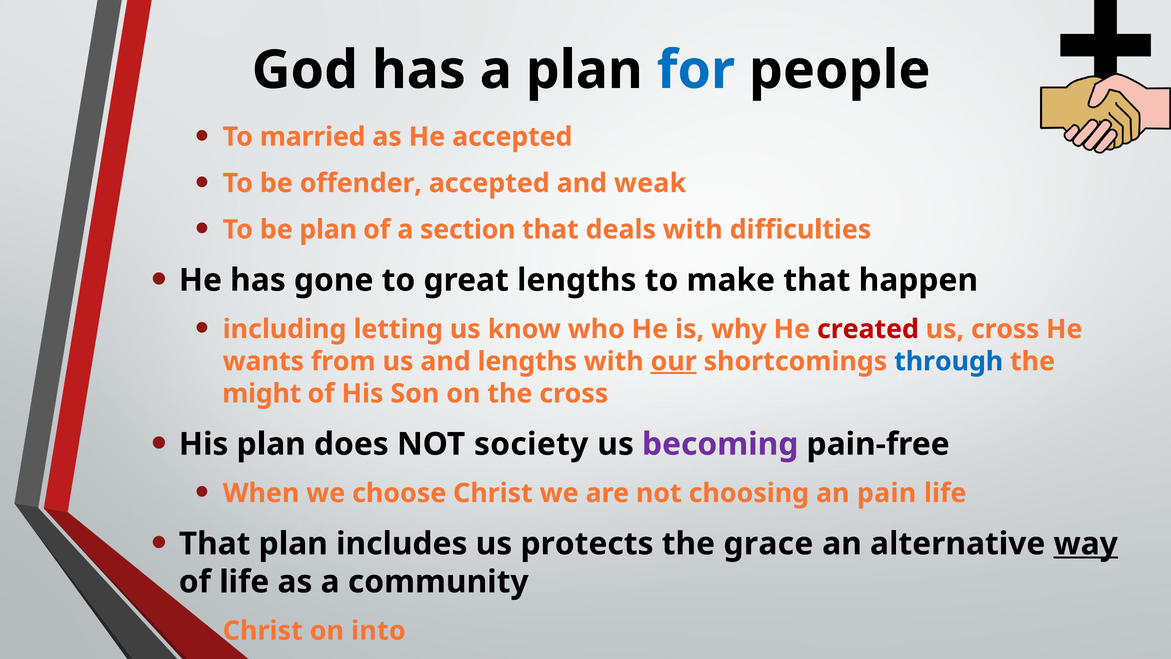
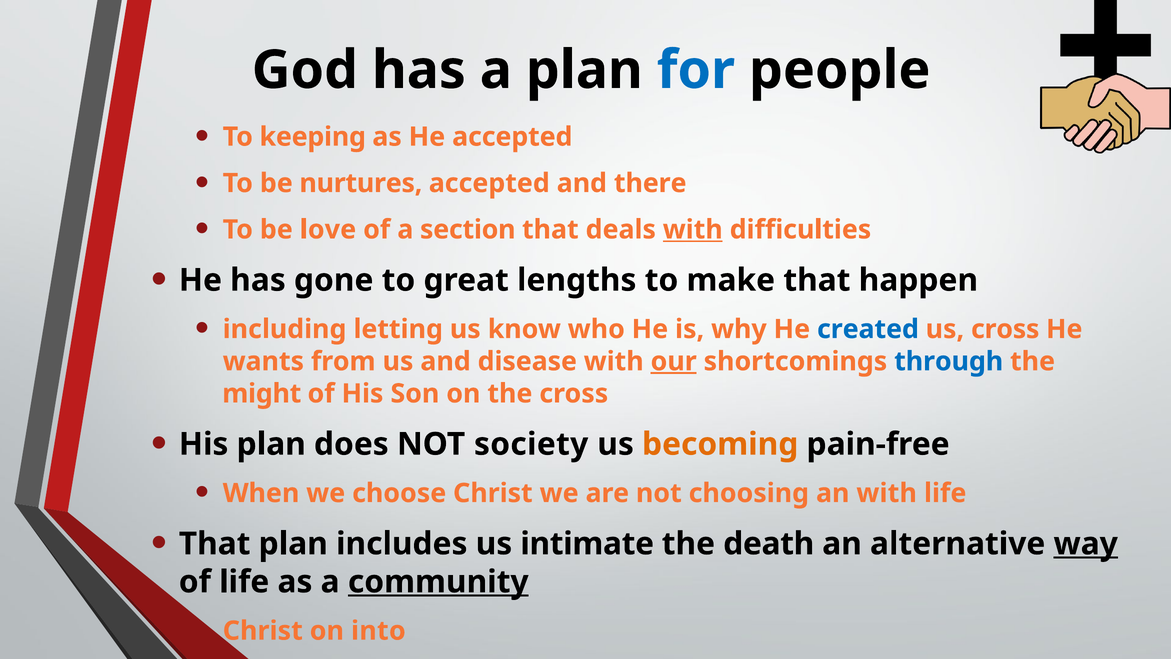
married: married -> keeping
offender: offender -> nurtures
weak: weak -> there
be plan: plan -> love
with at (693, 230) underline: none -> present
created colour: red -> blue
and lengths: lengths -> disease
becoming colour: purple -> orange
an pain: pain -> with
protects: protects -> intimate
grace: grace -> death
community underline: none -> present
